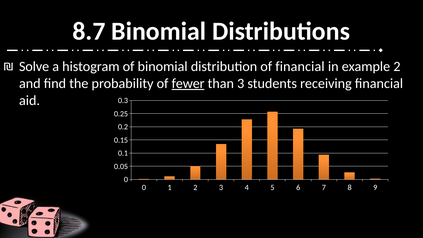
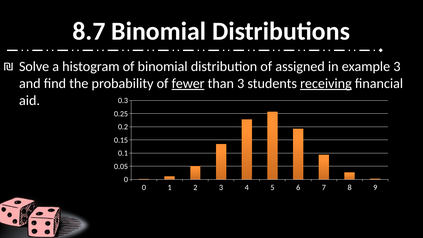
of financial: financial -> assigned
example 2: 2 -> 3
receiving underline: none -> present
